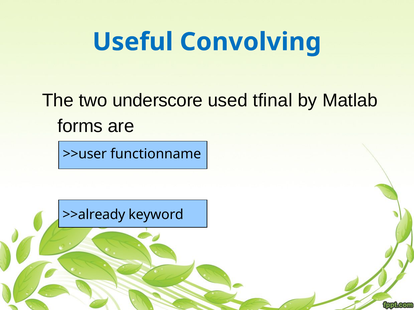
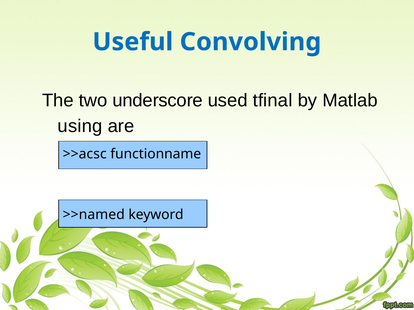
forms: forms -> using
>>user: >>user -> >>acsc
>>already: >>already -> >>named
